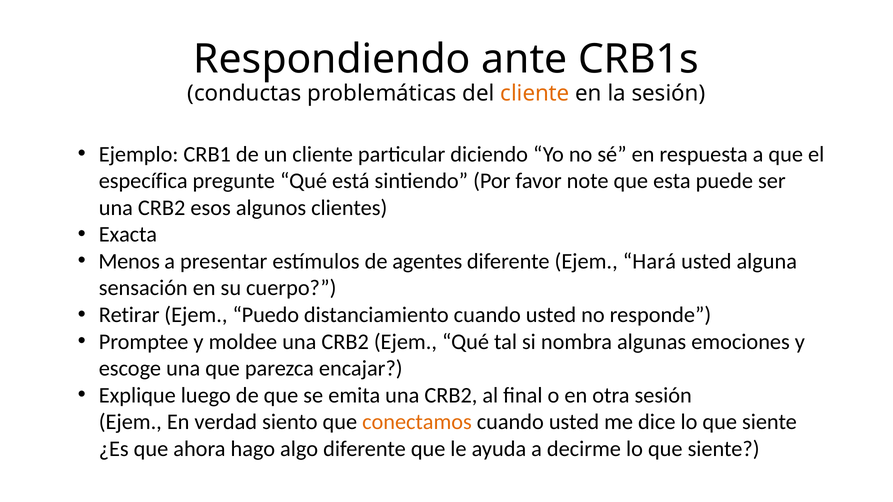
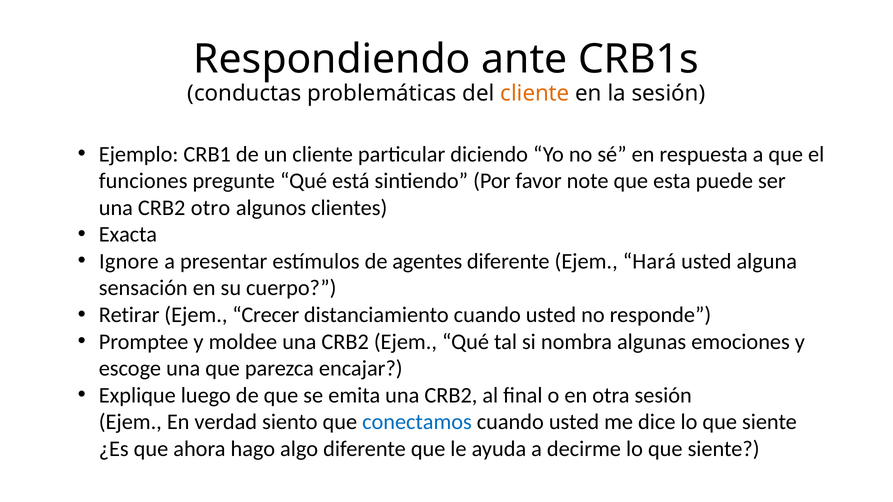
específica: específica -> funciones
esos: esos -> otro
Menos: Menos -> Ignore
Puedo: Puedo -> Crecer
conectamos colour: orange -> blue
